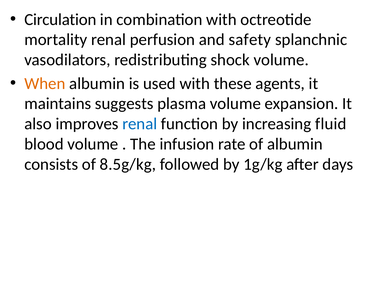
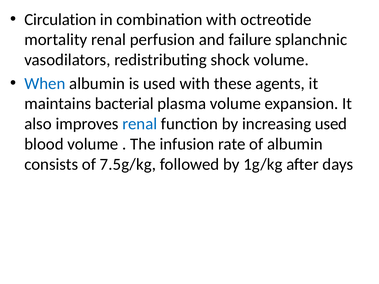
safety: safety -> failure
When colour: orange -> blue
suggests: suggests -> bacterial
increasing fluid: fluid -> used
8.5g/kg: 8.5g/kg -> 7.5g/kg
